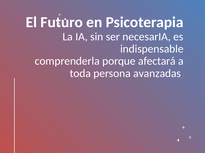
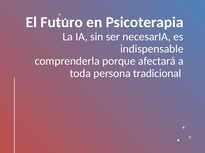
avanzadas: avanzadas -> tradicional
